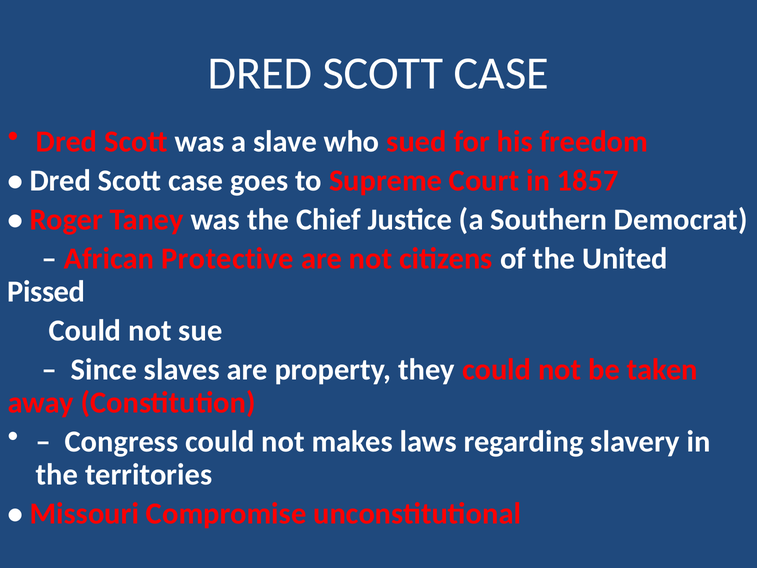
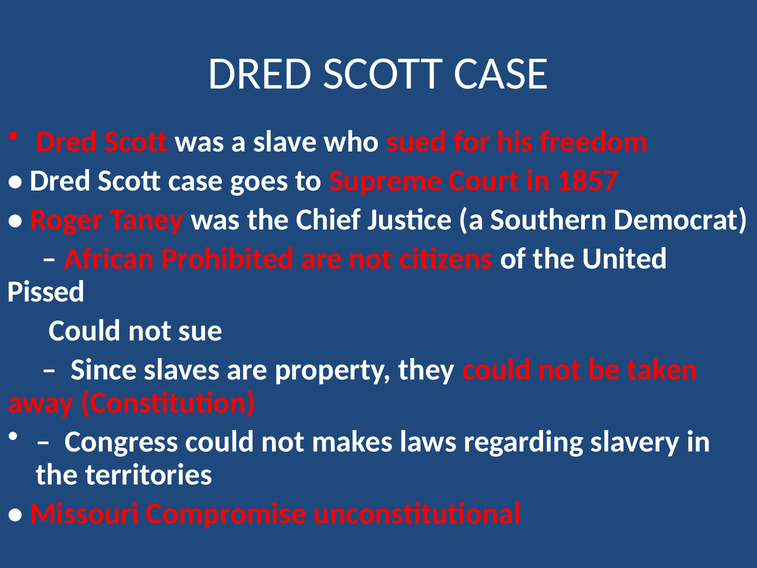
Protective: Protective -> Prohibited
